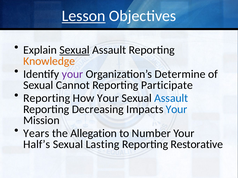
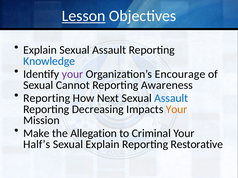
Sexual at (75, 50) underline: present -> none
Knowledge colour: orange -> blue
Determine: Determine -> Encourage
Participate: Participate -> Awareness
How Your: Your -> Next
Your at (177, 110) colour: blue -> orange
Years: Years -> Make
Number: Number -> Criminal
Sexual Lasting: Lasting -> Explain
